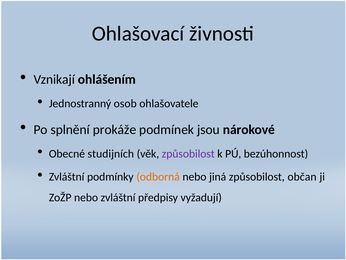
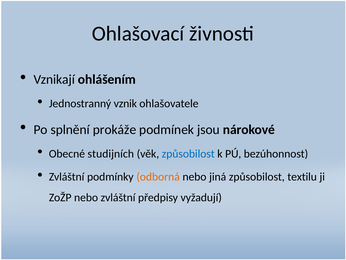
osob: osob -> vznik
způsobilost at (188, 153) colour: purple -> blue
občan: občan -> textilu
